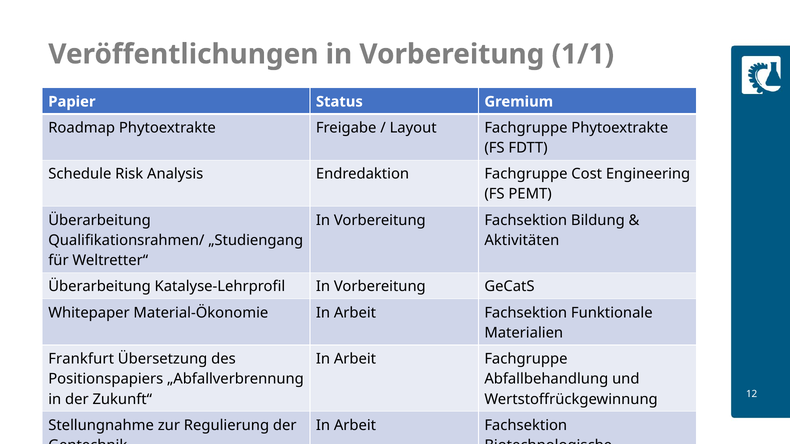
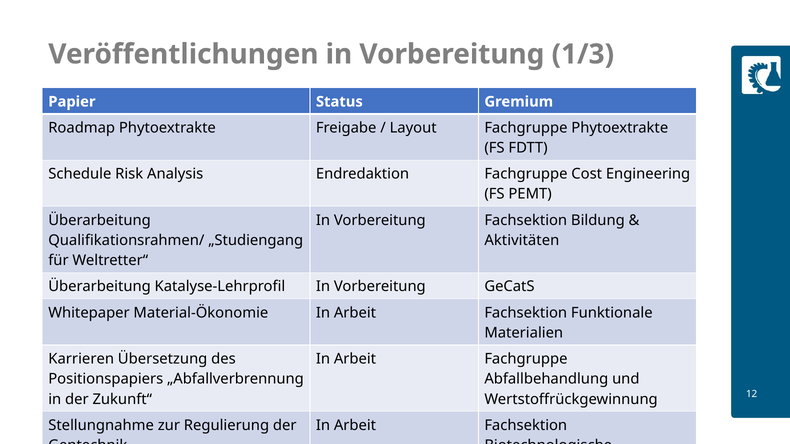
1/1: 1/1 -> 1/3
Frankfurt: Frankfurt -> Karrieren
